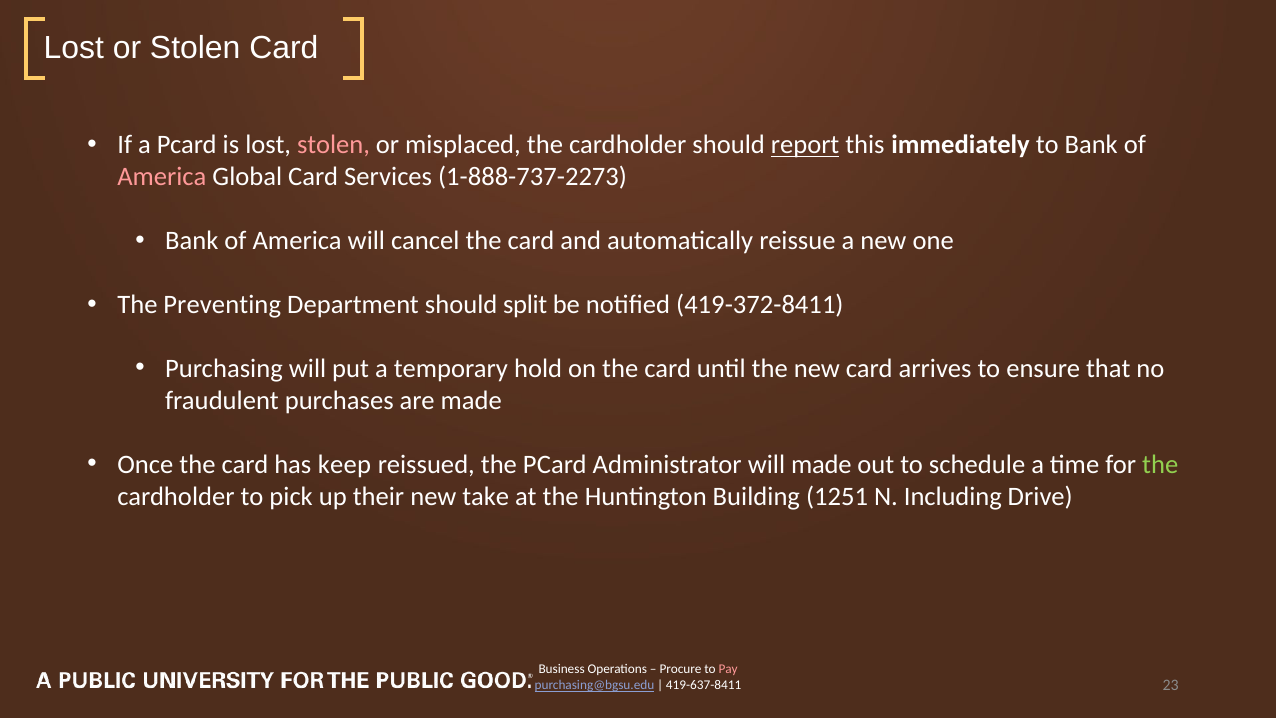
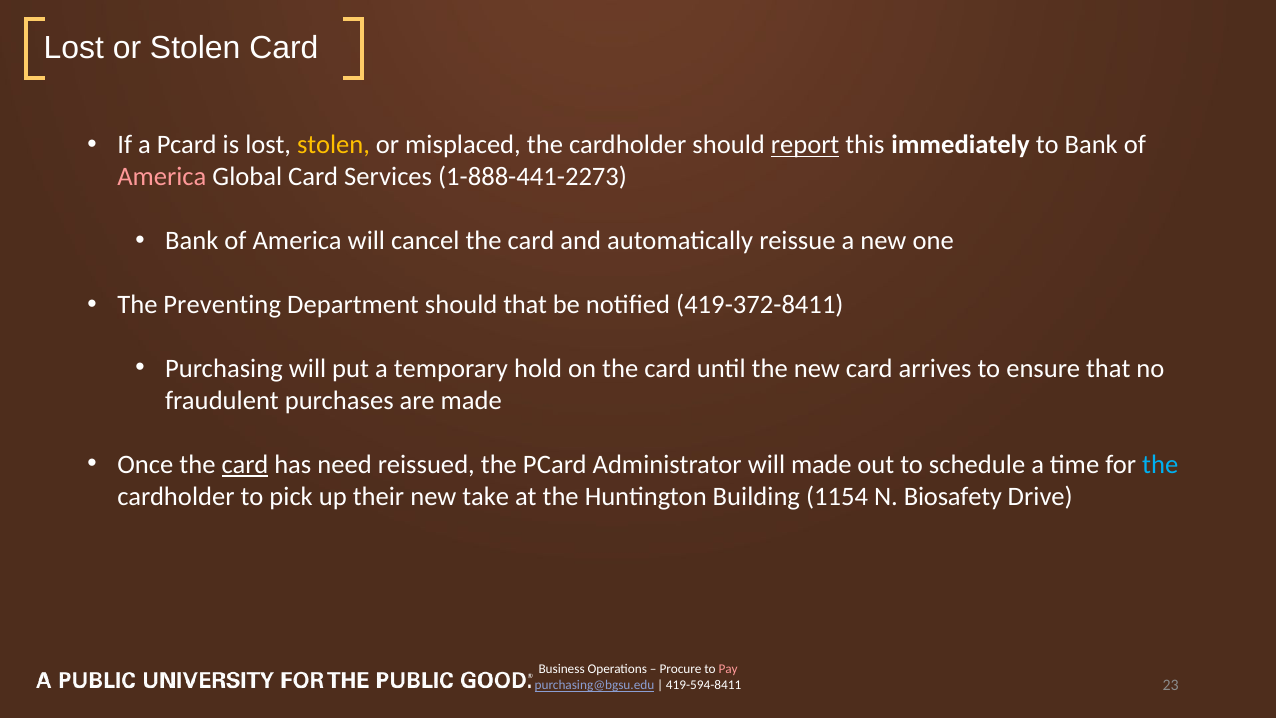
stolen at (333, 145) colour: pink -> yellow
1-888-737-2273: 1-888-737-2273 -> 1-888-441-2273
should split: split -> that
card at (245, 464) underline: none -> present
keep: keep -> need
the at (1160, 464) colour: light green -> light blue
1251: 1251 -> 1154
Including: Including -> Biosafety
419-637-8411: 419-637-8411 -> 419-594-8411
